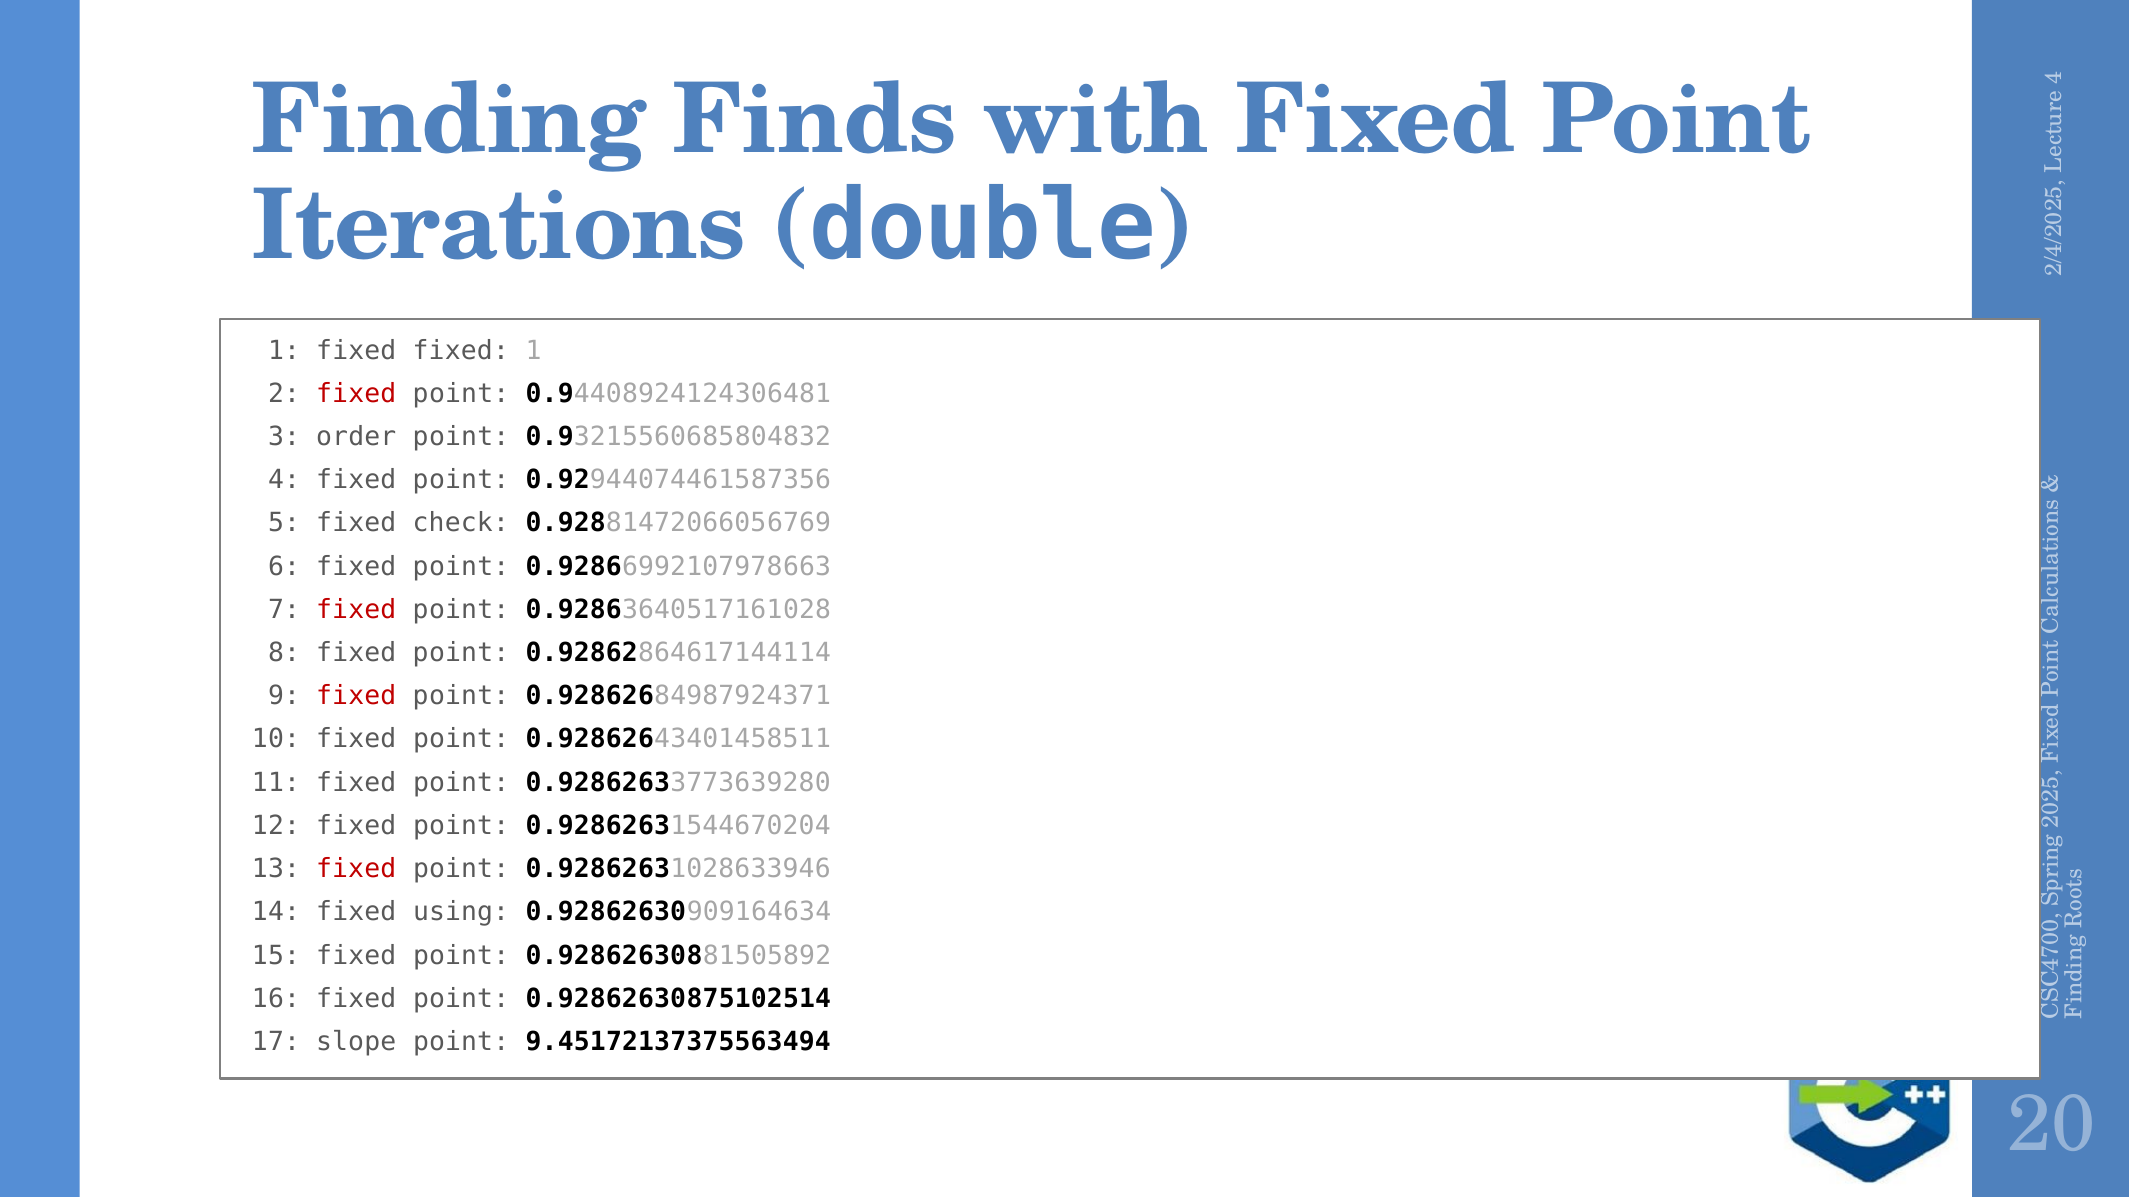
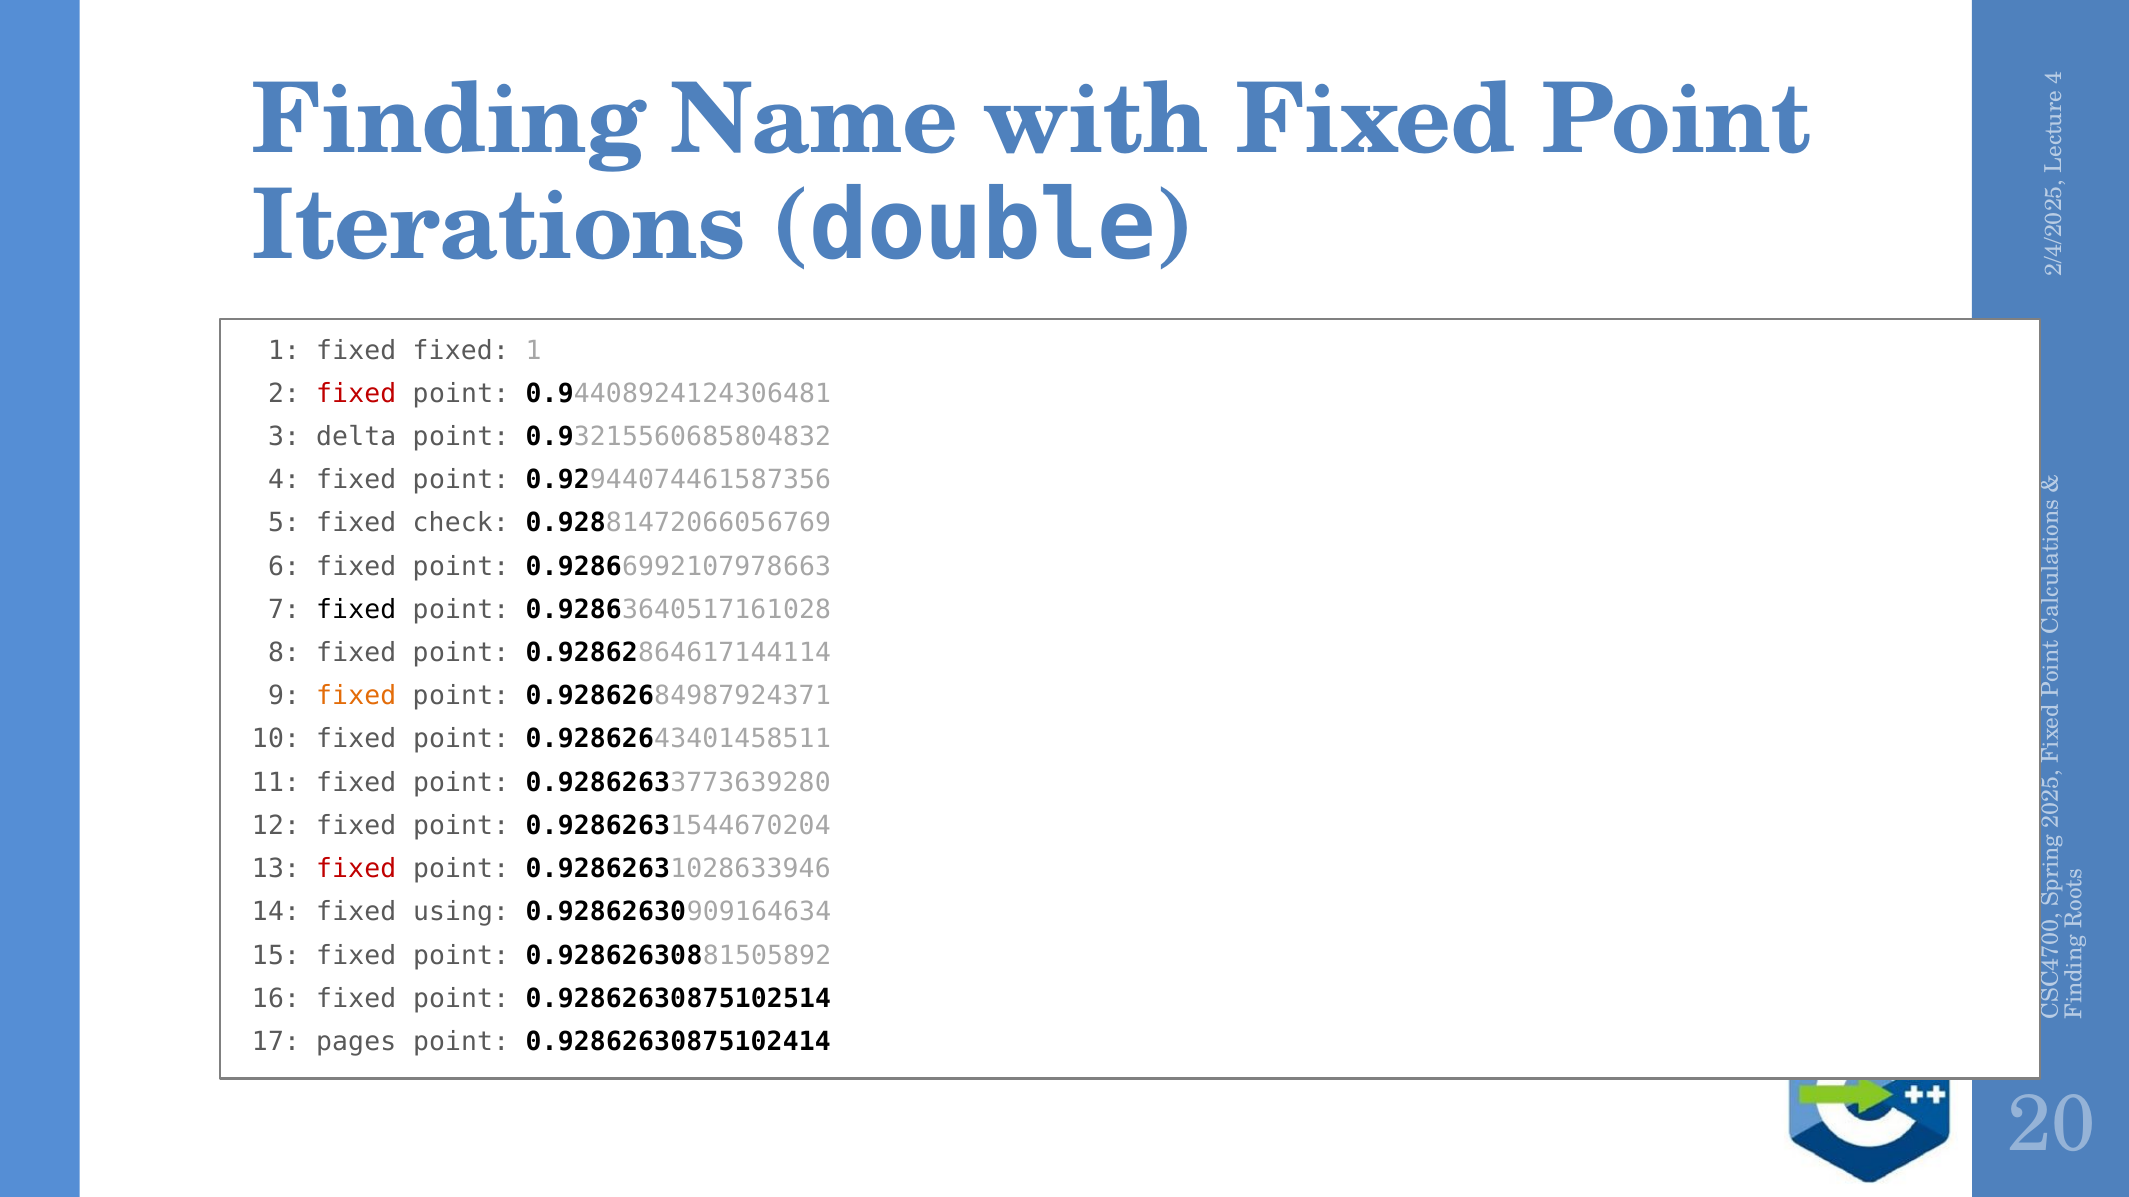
Finds: Finds -> Name
order: order -> delta
fixed at (356, 610) colour: red -> black
fixed at (356, 696) colour: red -> orange
slope: slope -> pages
9.45172137375563494: 9.45172137375563494 -> 0.92862630875102414
